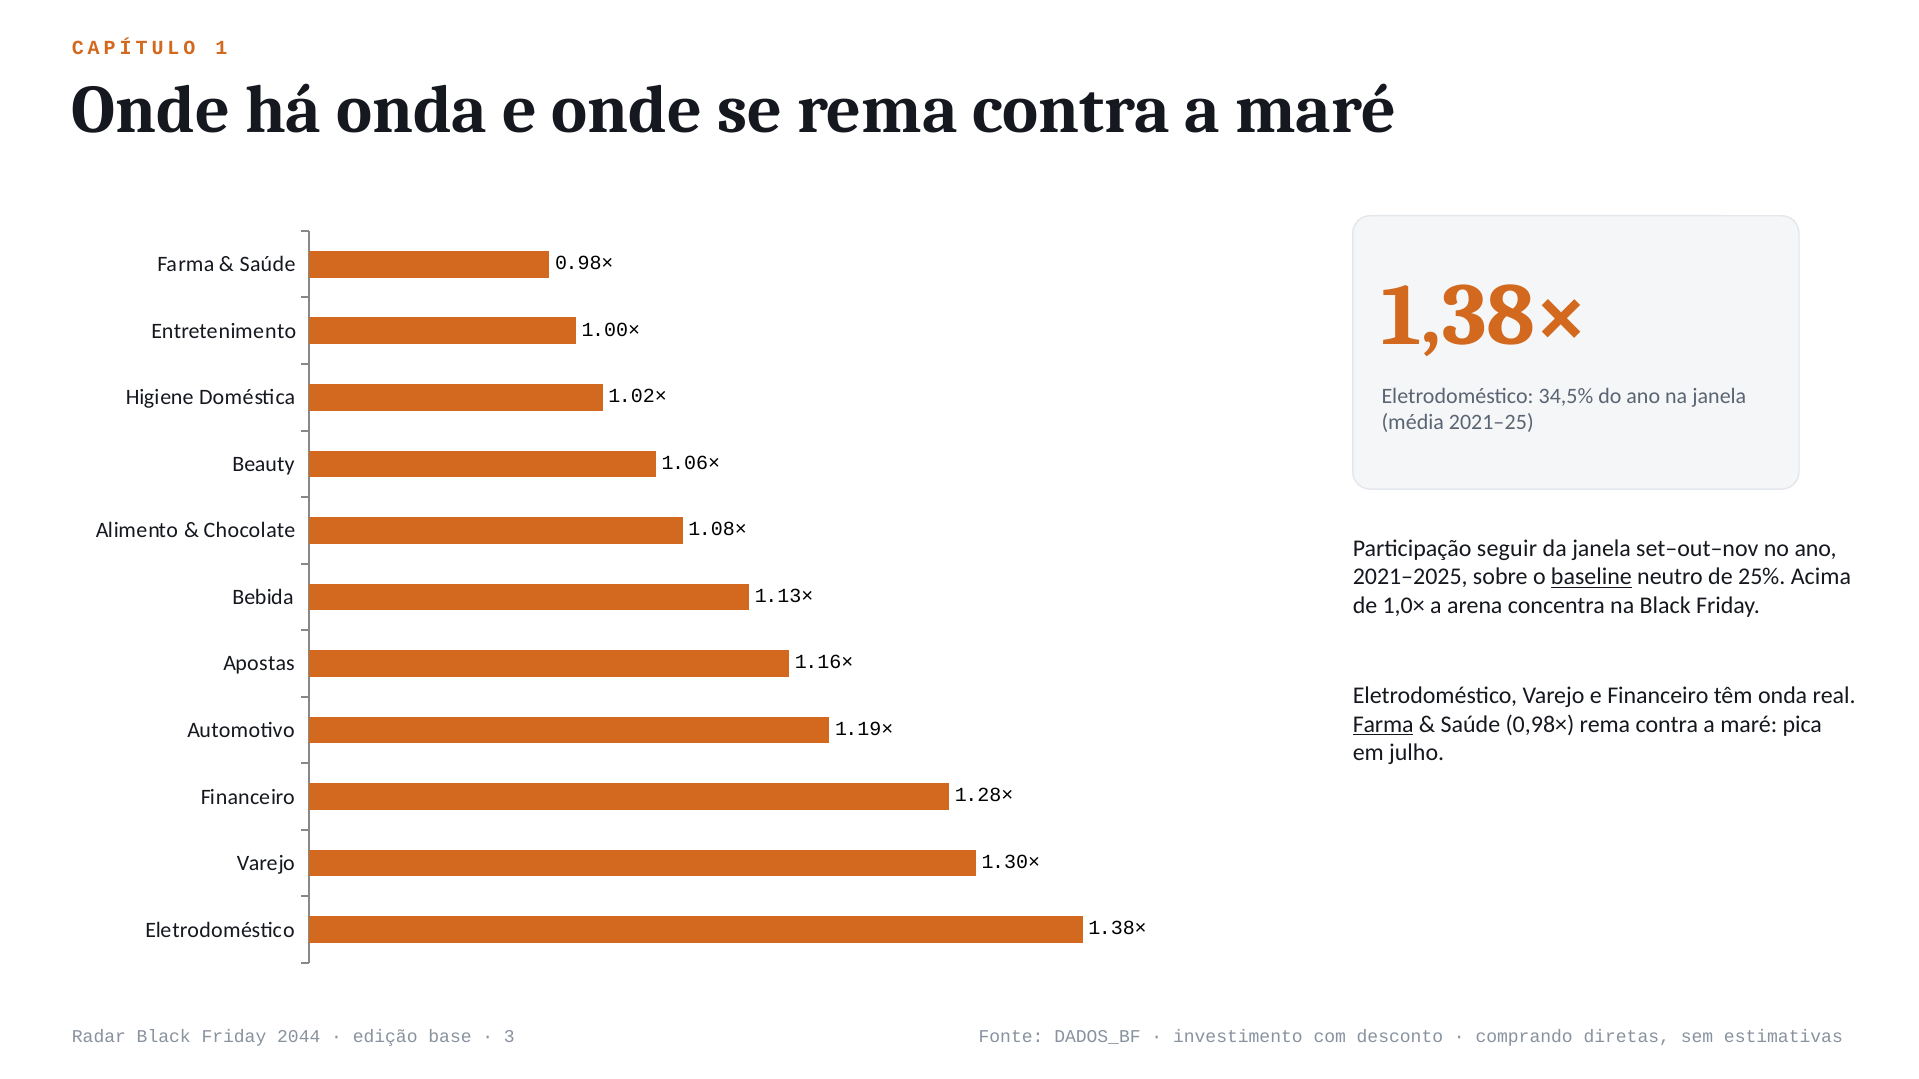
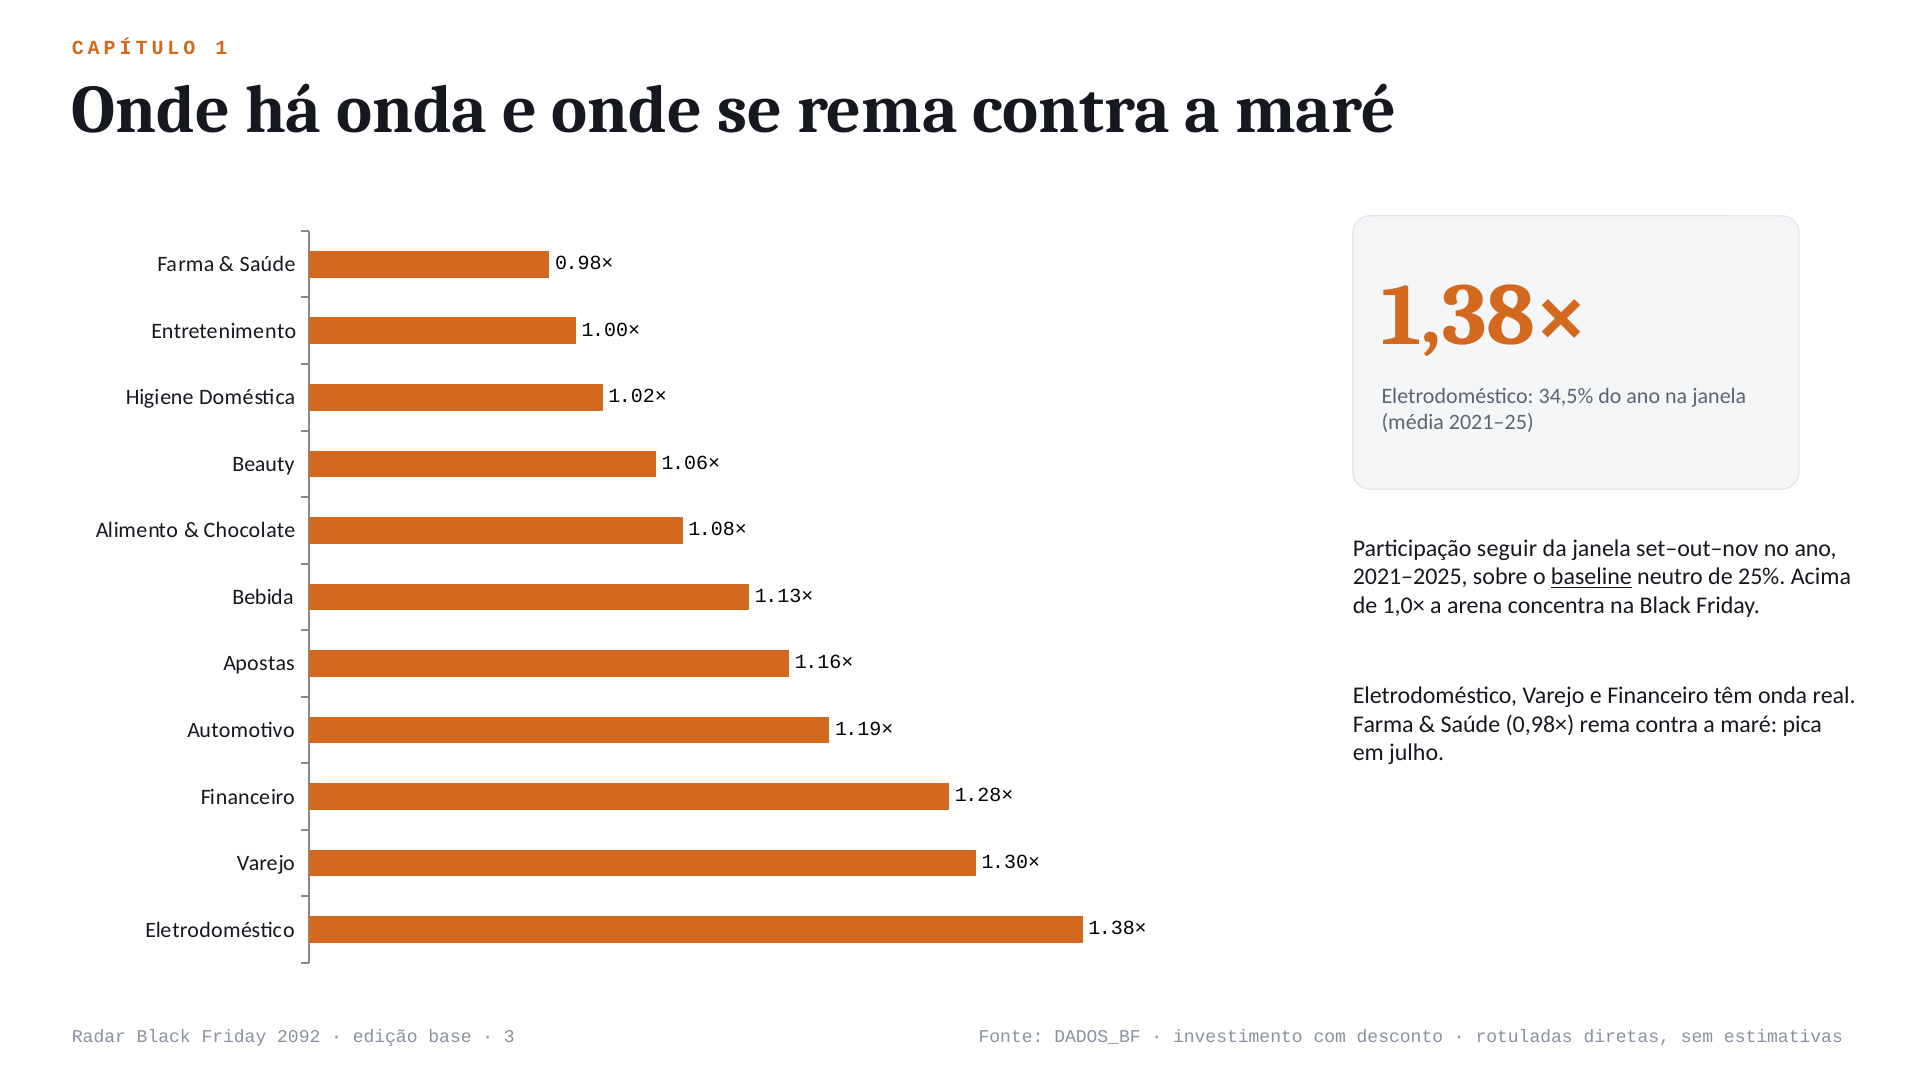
Farma at (1383, 724) underline: present -> none
2044: 2044 -> 2092
comprando: comprando -> rotuladas
